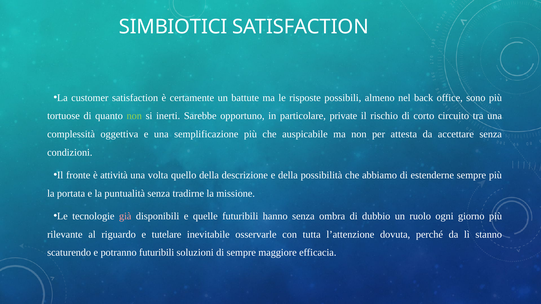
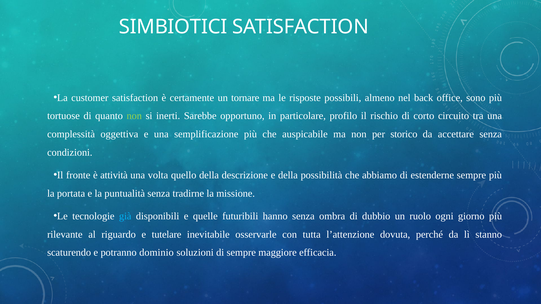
battute: battute -> tornare
private: private -> profilo
attesta: attesta -> storico
già colour: pink -> light blue
potranno futuribili: futuribili -> dominio
